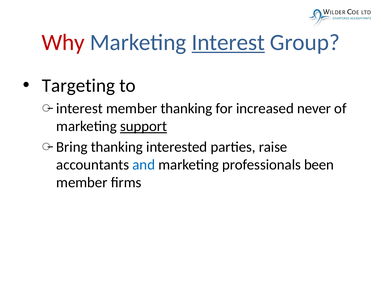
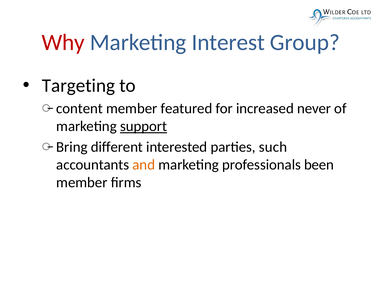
Interest at (228, 42) underline: present -> none
interest at (79, 108): interest -> content
member thanking: thanking -> featured
Bring thanking: thanking -> different
raise: raise -> such
and colour: blue -> orange
